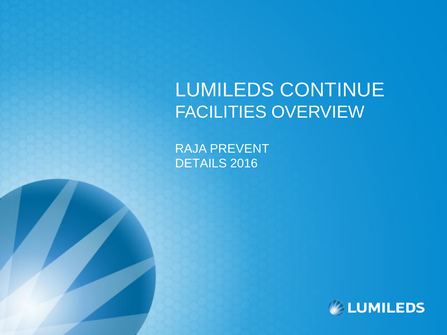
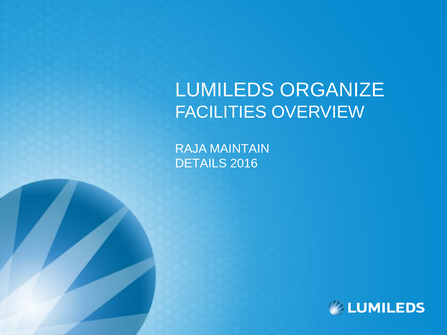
CONTINUE: CONTINUE -> ORGANIZE
PREVENT: PREVENT -> MAINTAIN
